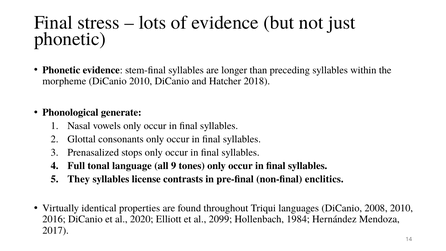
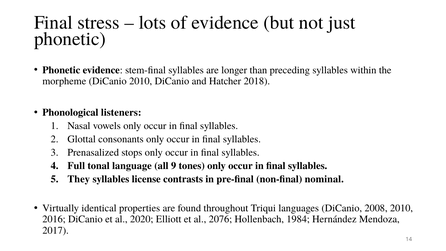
generate: generate -> listeners
enclitics: enclitics -> nominal
2099: 2099 -> 2076
